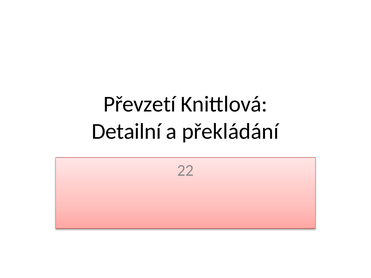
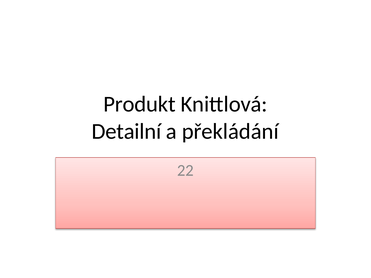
Převzetí: Převzetí -> Produkt
